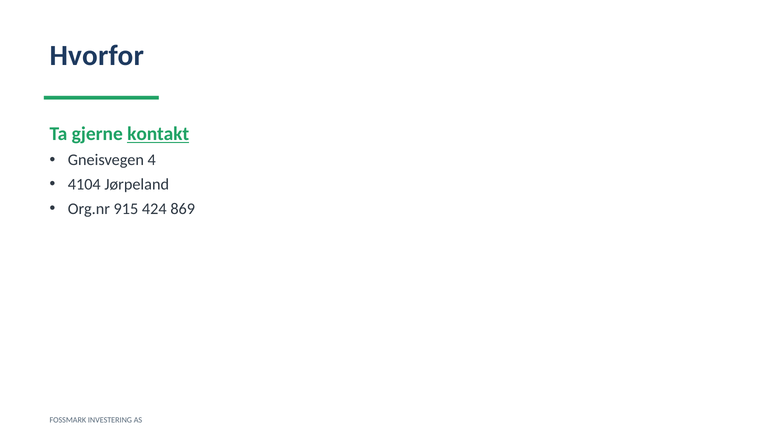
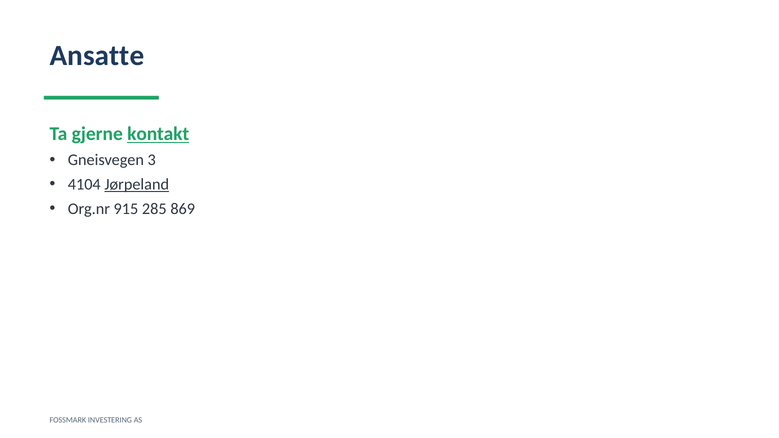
Hvorfor: Hvorfor -> Ansatte
4: 4 -> 3
Jørpeland underline: none -> present
424: 424 -> 285
